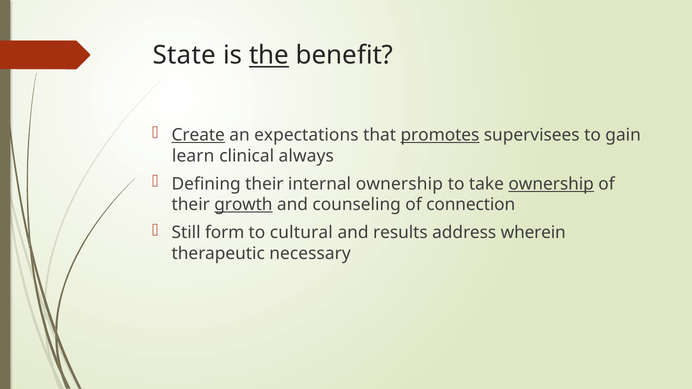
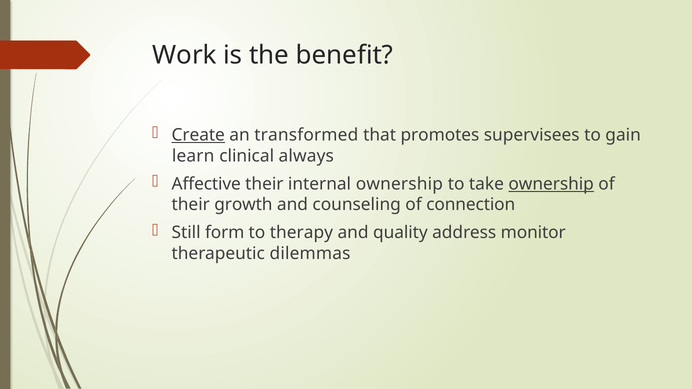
State: State -> Work
the underline: present -> none
expectations: expectations -> transformed
promotes underline: present -> none
Defining: Defining -> Affective
growth underline: present -> none
cultural: cultural -> therapy
results: results -> quality
wherein: wherein -> monitor
necessary: necessary -> dilemmas
